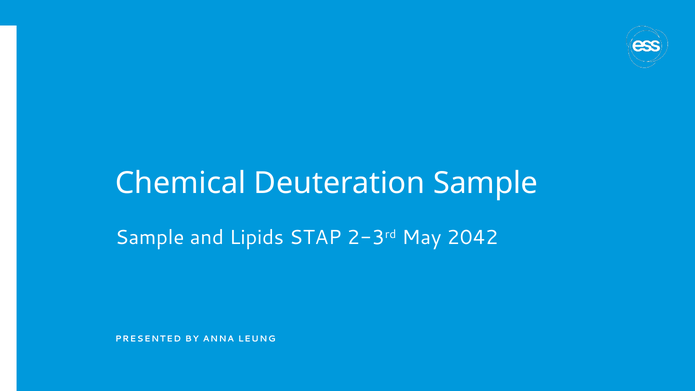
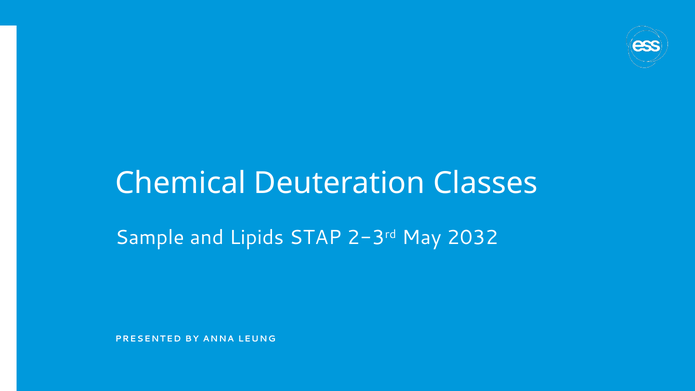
Deuteration Sample: Sample -> Classes
2042: 2042 -> 2032
